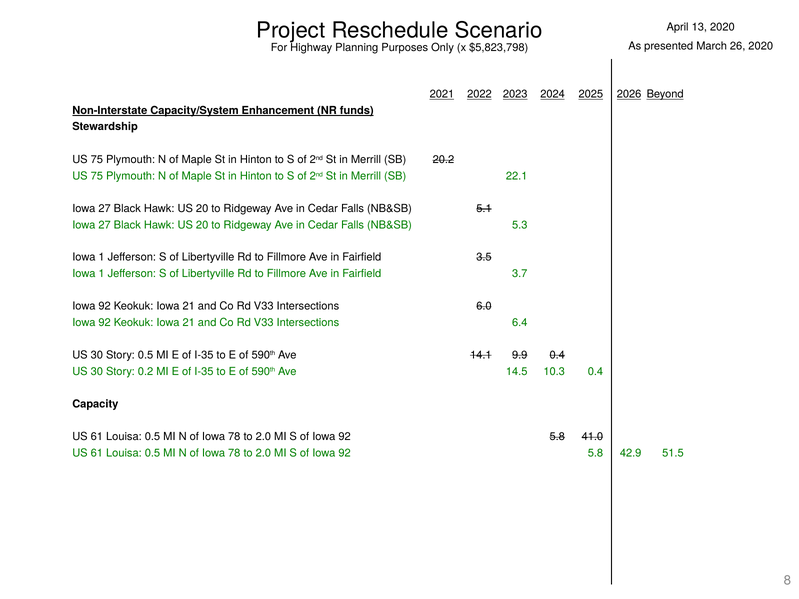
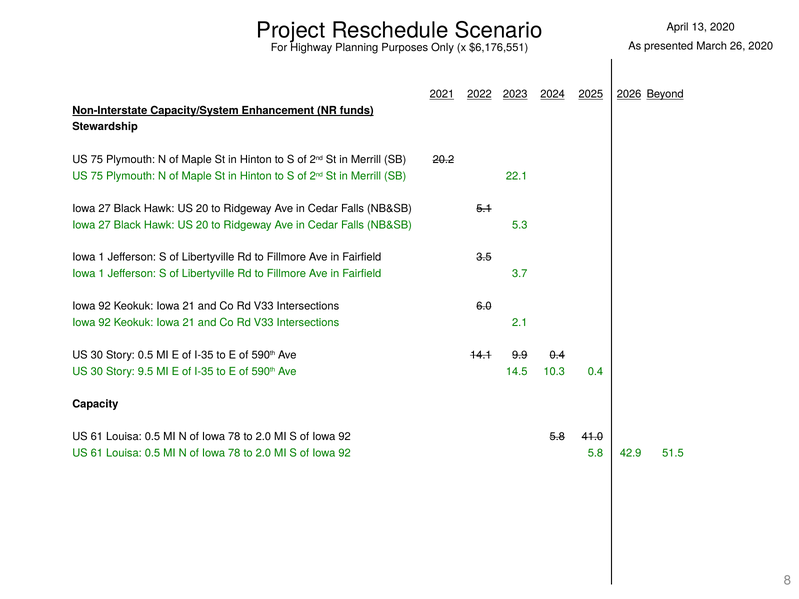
$5,823,798: $5,823,798 -> $6,176,551
6.4: 6.4 -> 2.1
0.2: 0.2 -> 9.5
